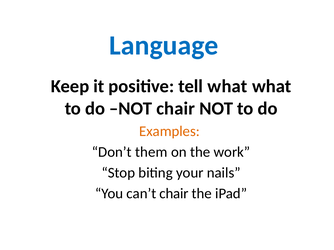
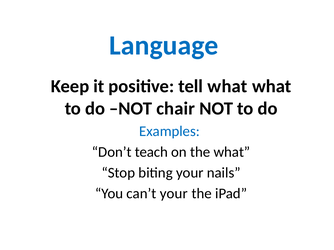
Examples colour: orange -> blue
them: them -> teach
the work: work -> what
can’t chair: chair -> your
